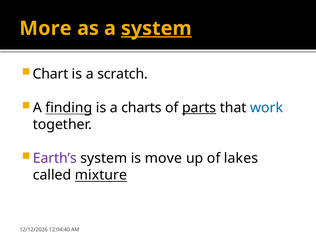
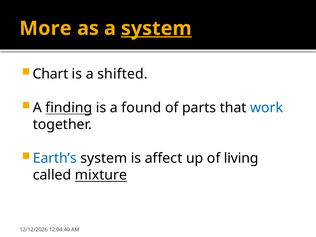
scratch: scratch -> shifted
charts: charts -> found
parts underline: present -> none
Earth’s colour: purple -> blue
move: move -> affect
lakes: lakes -> living
